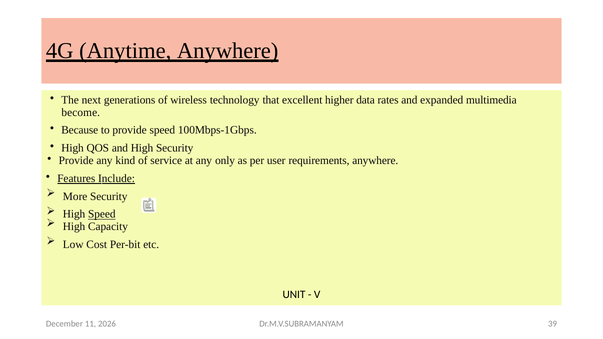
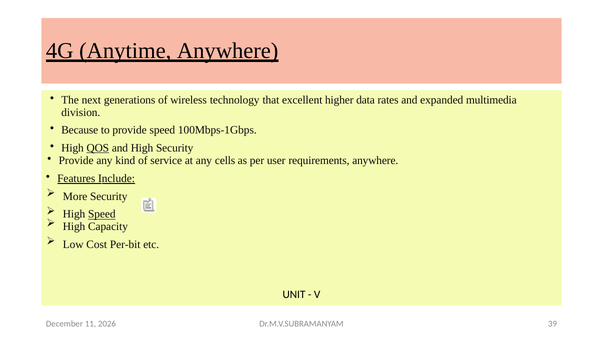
become: become -> division
QOS underline: none -> present
only: only -> cells
